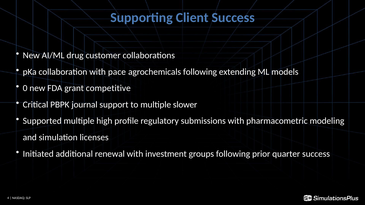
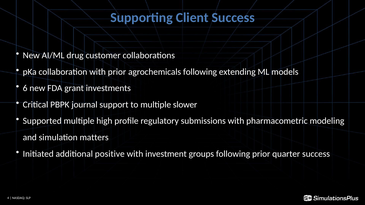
with pace: pace -> prior
0: 0 -> 6
competitive: competitive -> investments
licenses: licenses -> matters
renewal: renewal -> positive
